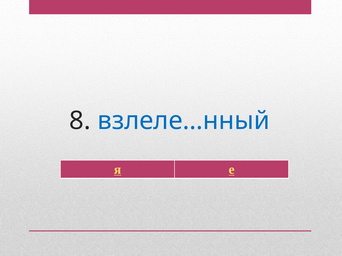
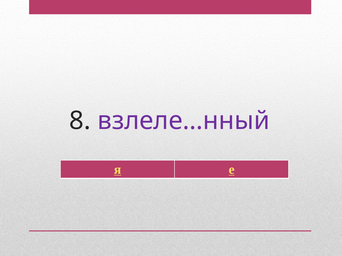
взлеле…нный colour: blue -> purple
